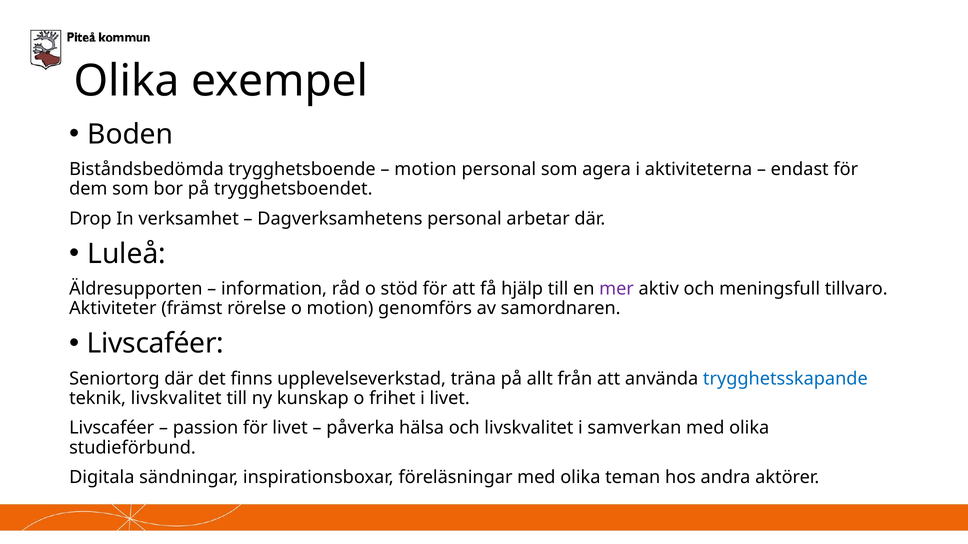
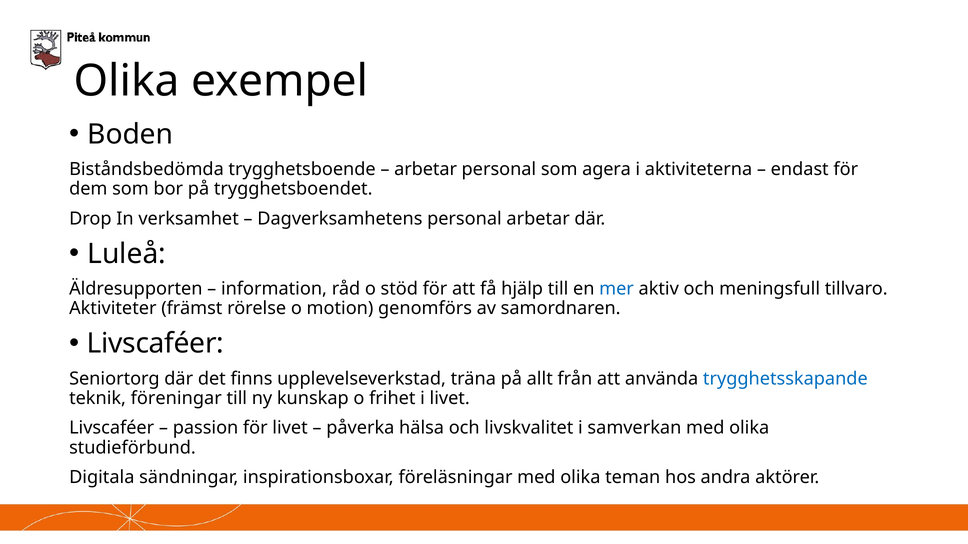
motion at (425, 170): motion -> arbetar
mer colour: purple -> blue
teknik livskvalitet: livskvalitet -> föreningar
